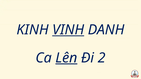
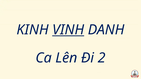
Lên underline: present -> none
